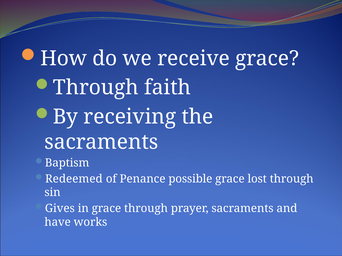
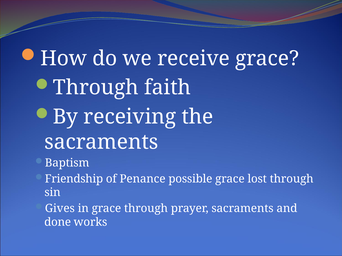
Redeemed: Redeemed -> Friendship
have: have -> done
